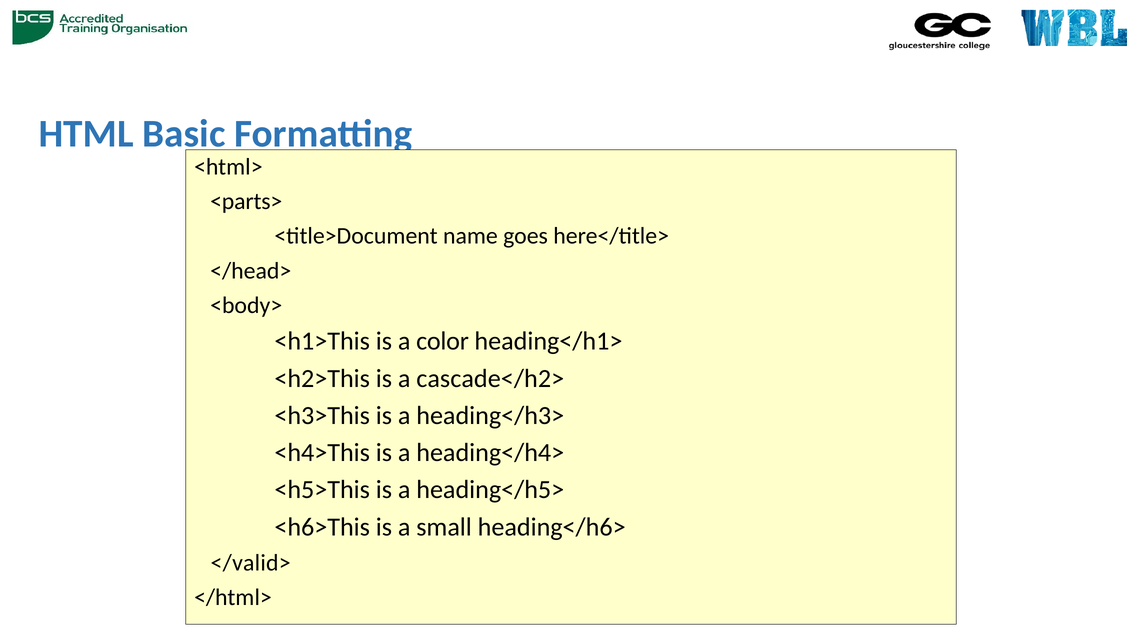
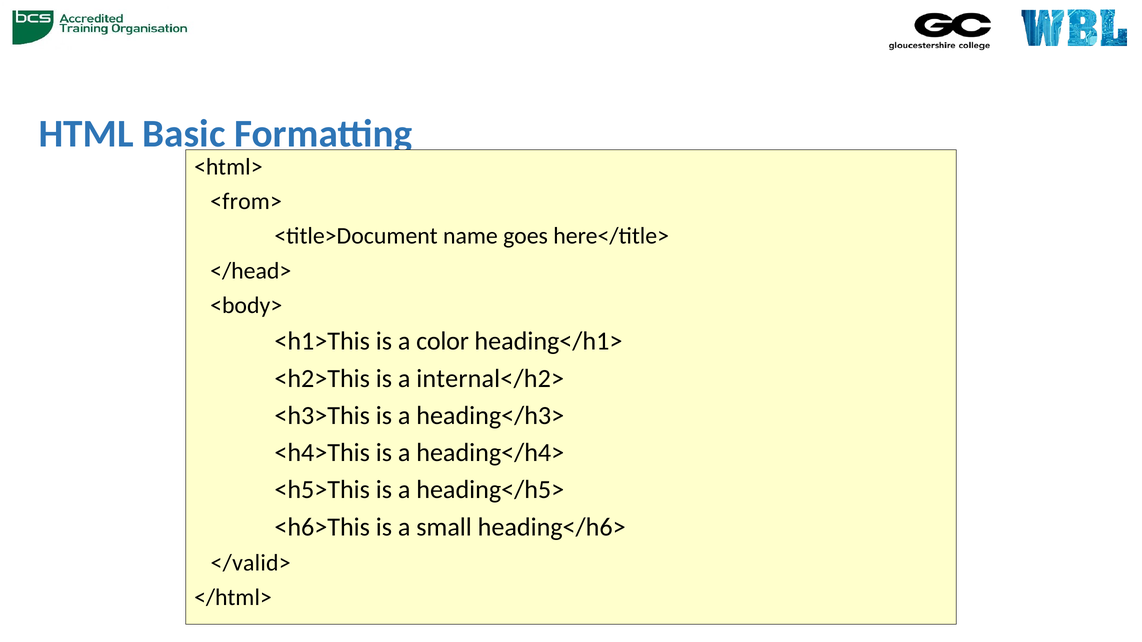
<parts>: <parts> -> <from>
cascade</h2>: cascade</h2> -> internal</h2>
